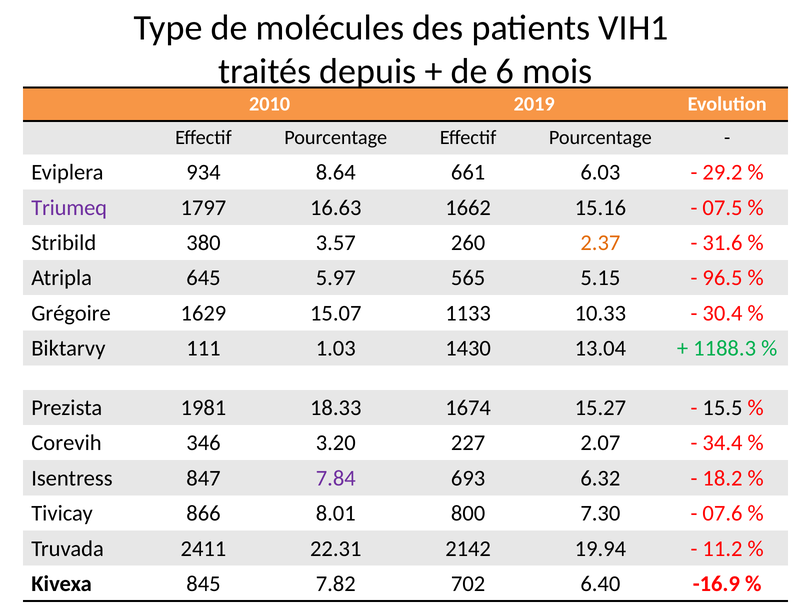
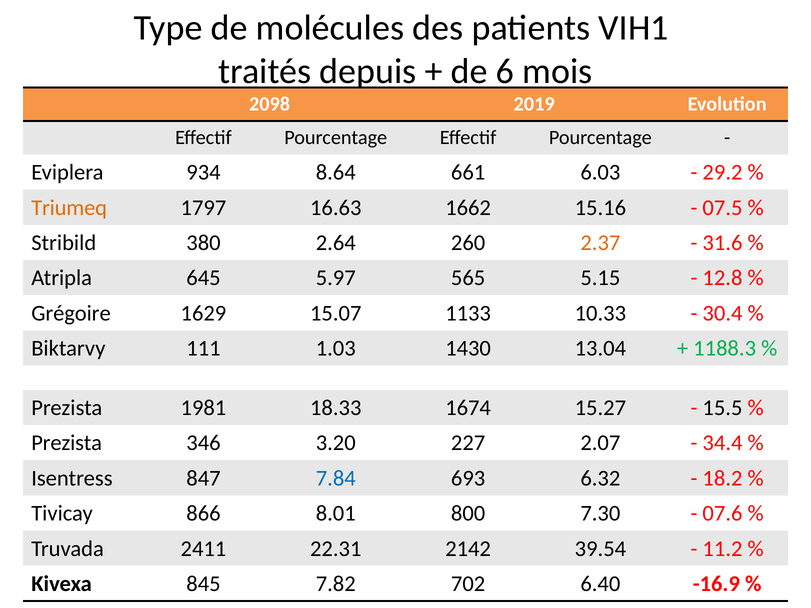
2010: 2010 -> 2098
Triumeq colour: purple -> orange
3.57: 3.57 -> 2.64
96.5: 96.5 -> 12.8
Corevih at (66, 443): Corevih -> Prezista
7.84 colour: purple -> blue
19.94: 19.94 -> 39.54
